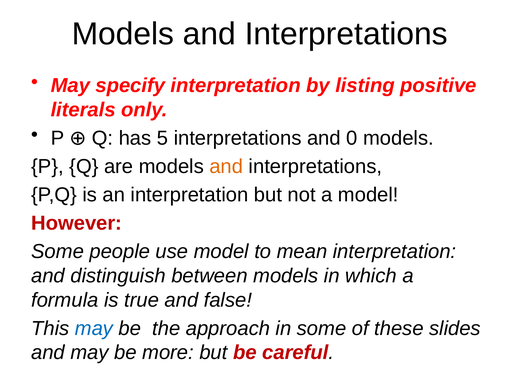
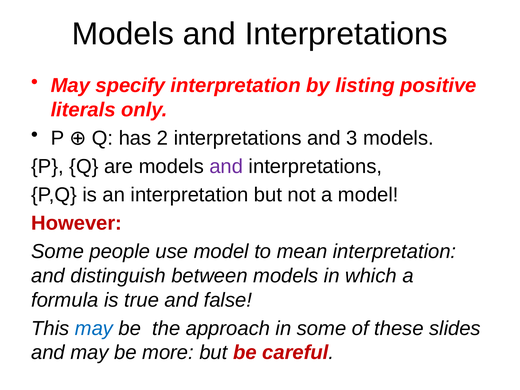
5: 5 -> 2
0: 0 -> 3
and at (226, 166) colour: orange -> purple
